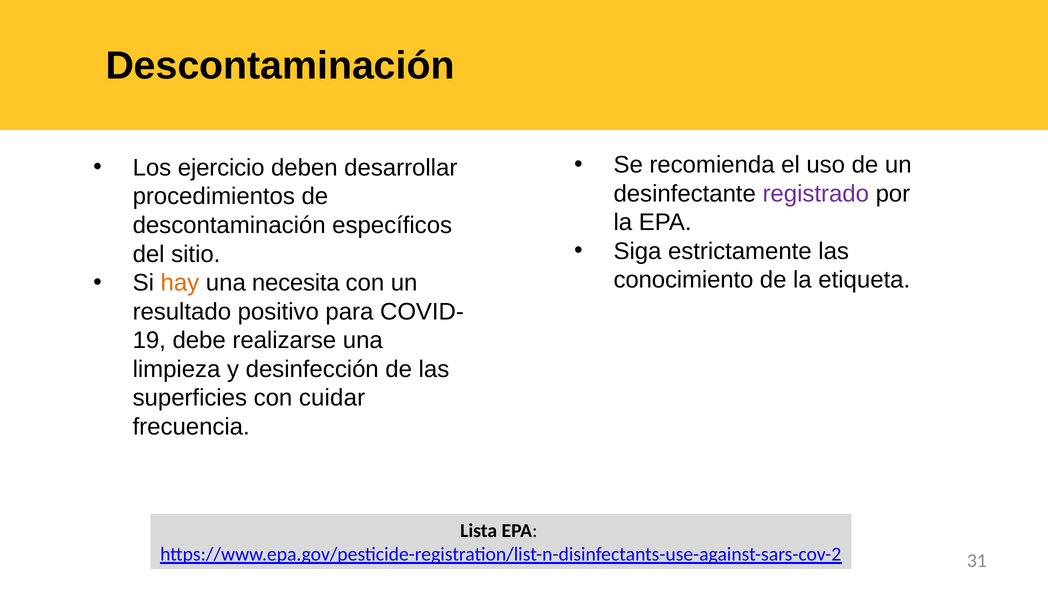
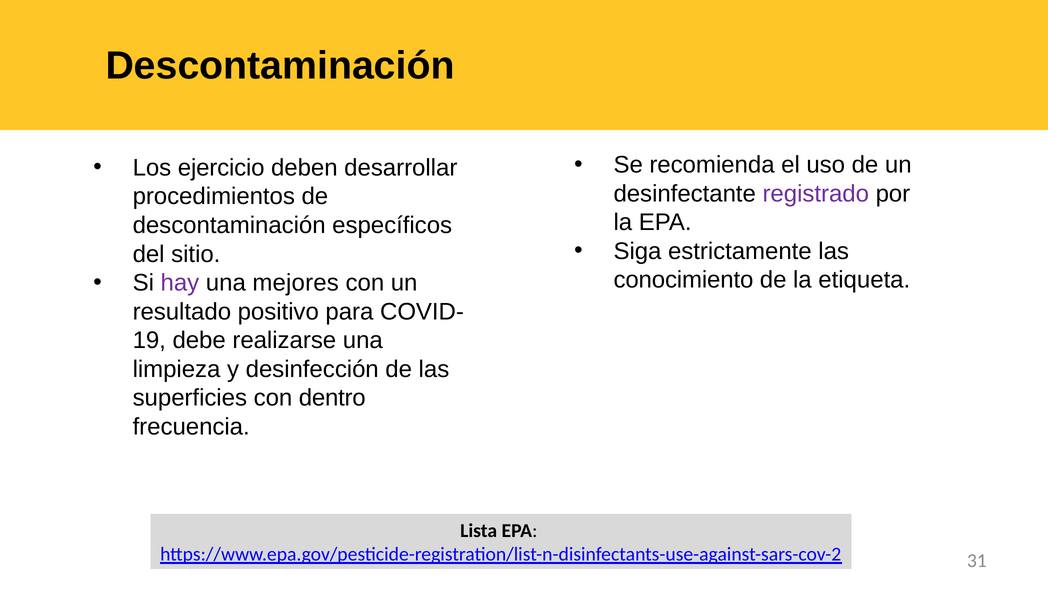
hay colour: orange -> purple
necesita: necesita -> mejores
cuidar: cuidar -> dentro
